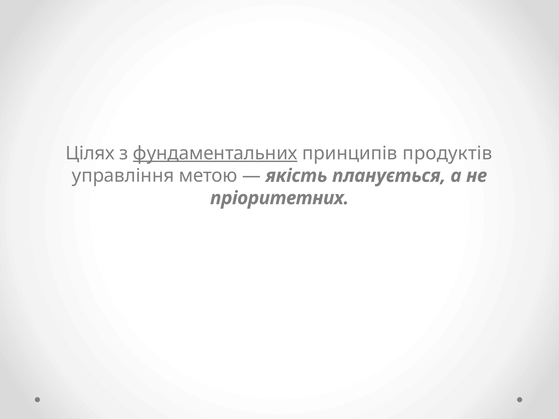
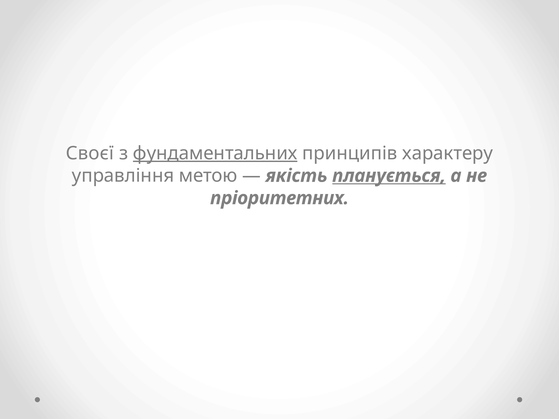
Цілях: Цілях -> Своєї
продуктів: продуктів -> характеру
планується underline: none -> present
